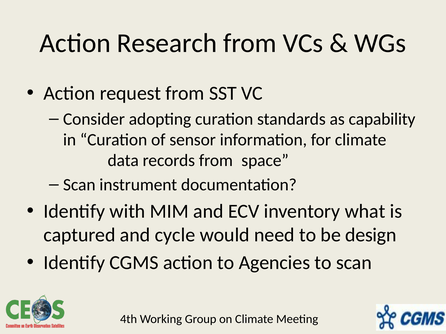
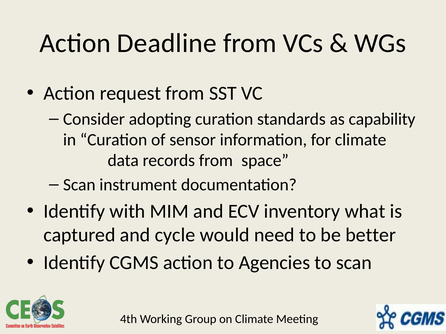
Research: Research -> Deadline
design: design -> better
